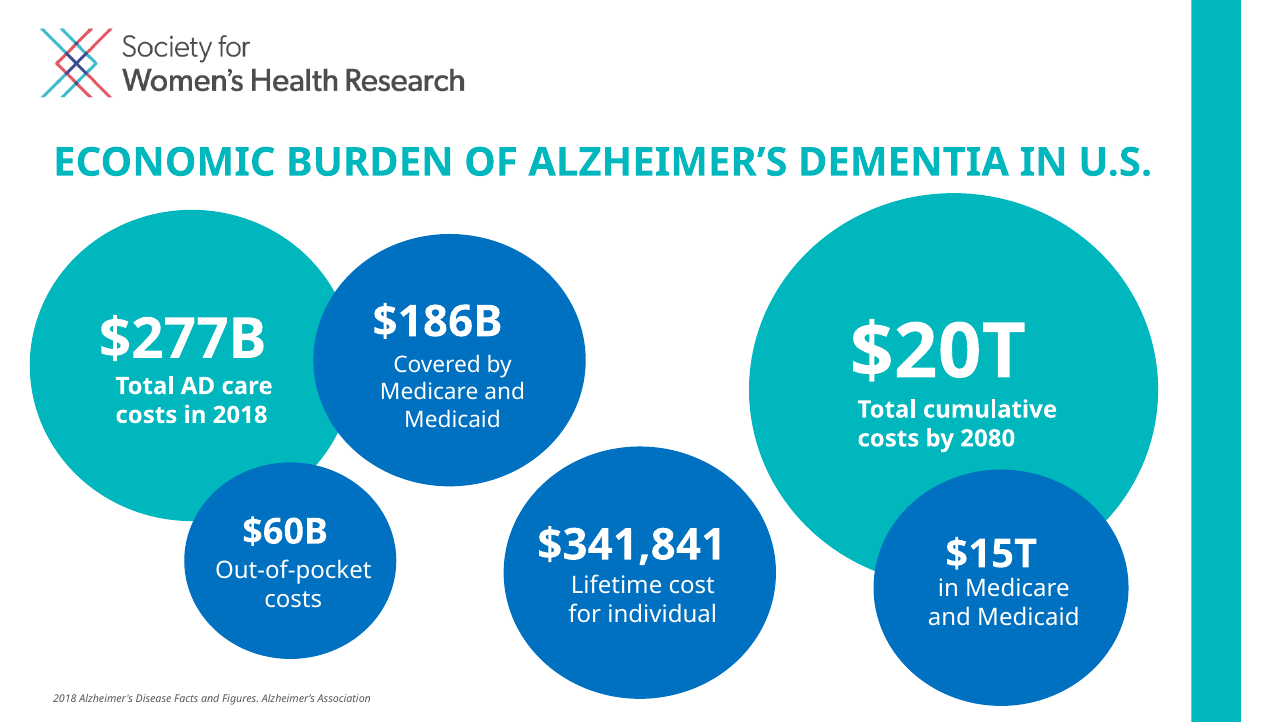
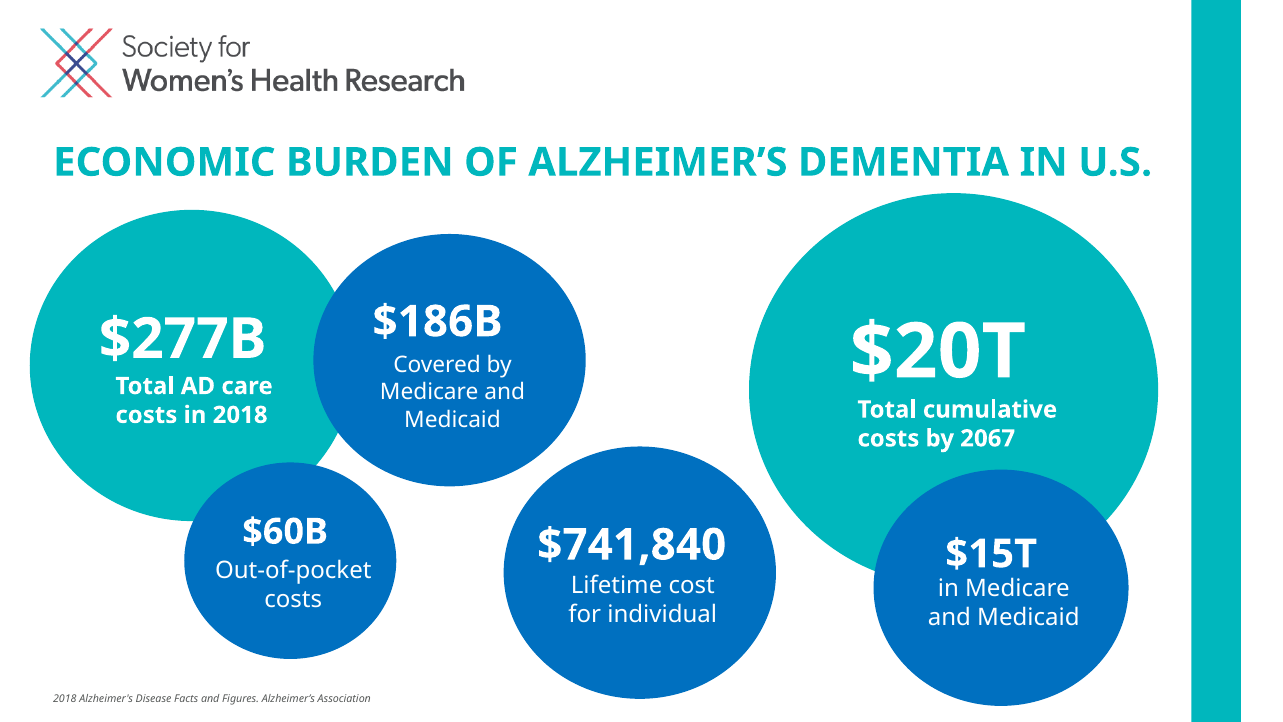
2080: 2080 -> 2067
$341,841: $341,841 -> $741,840
